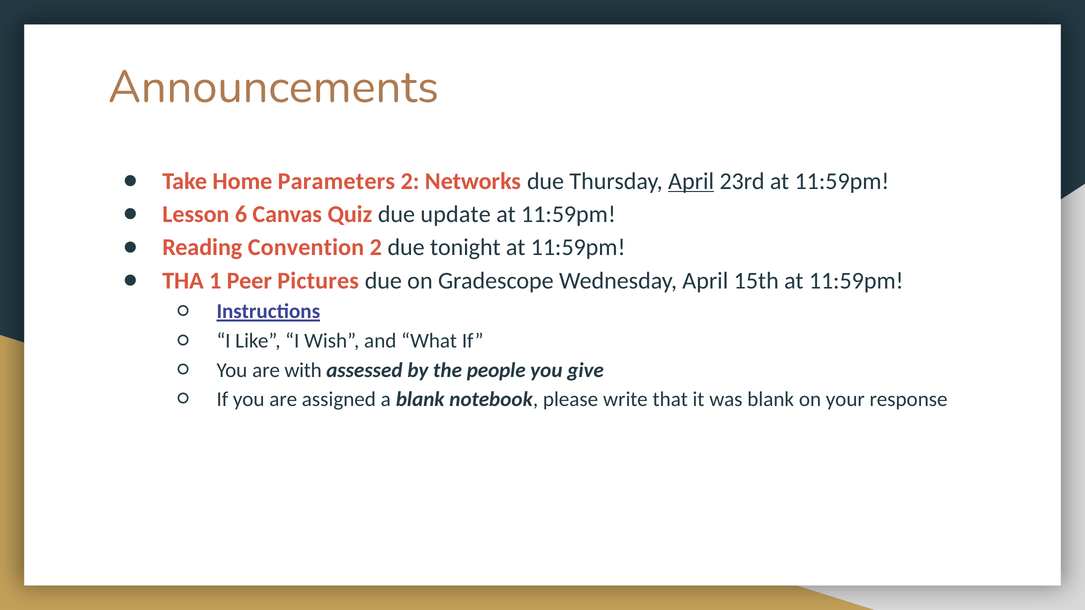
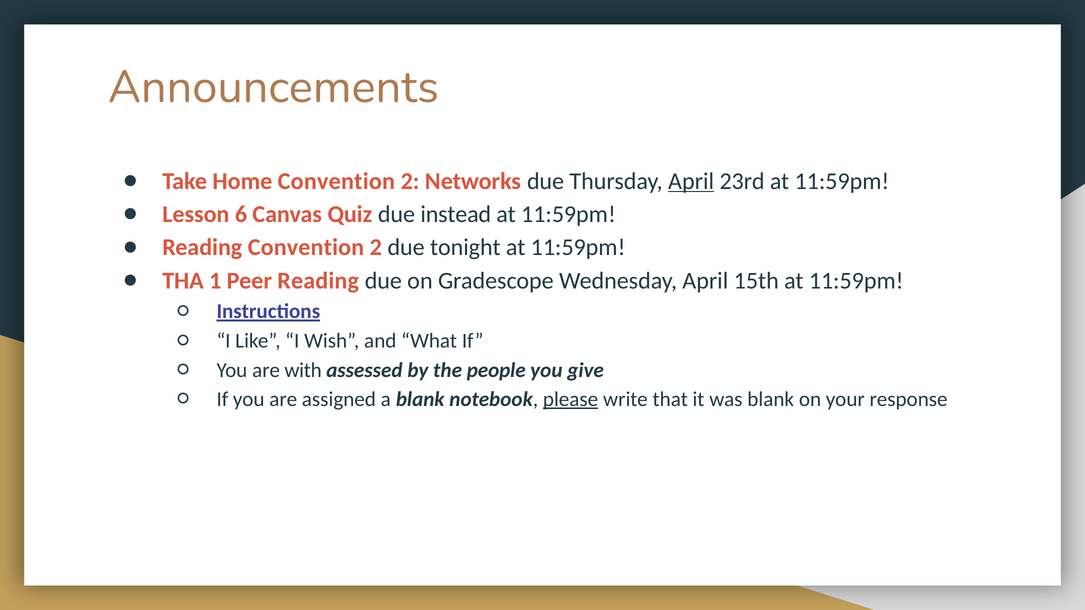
Home Parameters: Parameters -> Convention
update: update -> instead
Peer Pictures: Pictures -> Reading
please underline: none -> present
